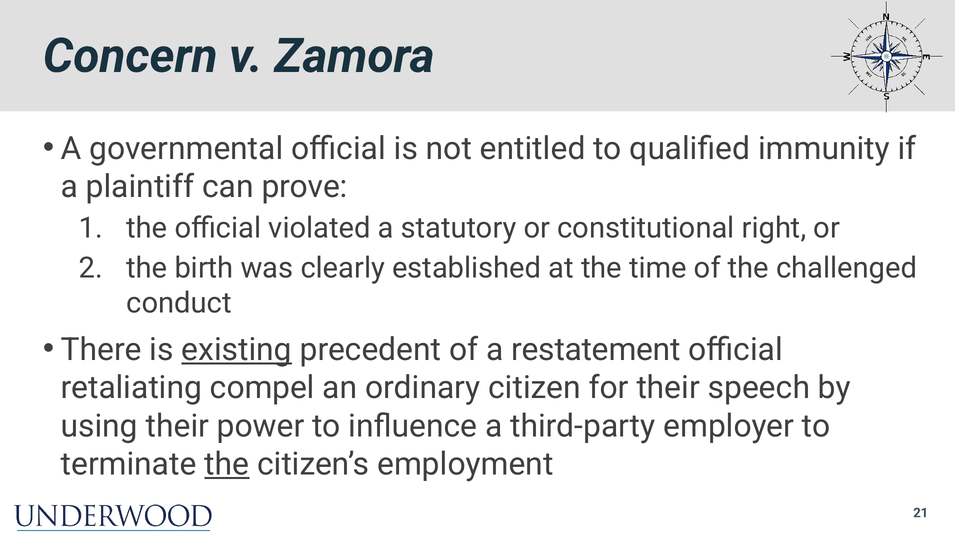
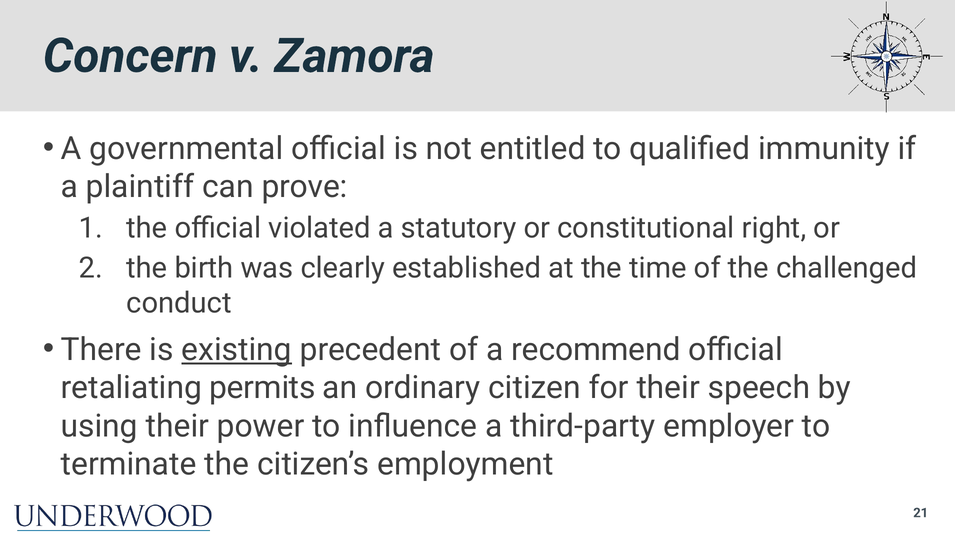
restatement: restatement -> recommend
compel: compel -> permits
the at (227, 464) underline: present -> none
